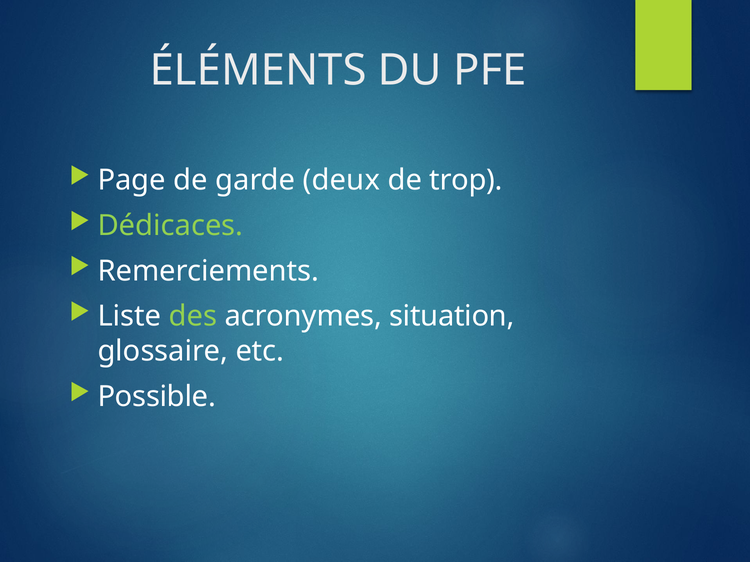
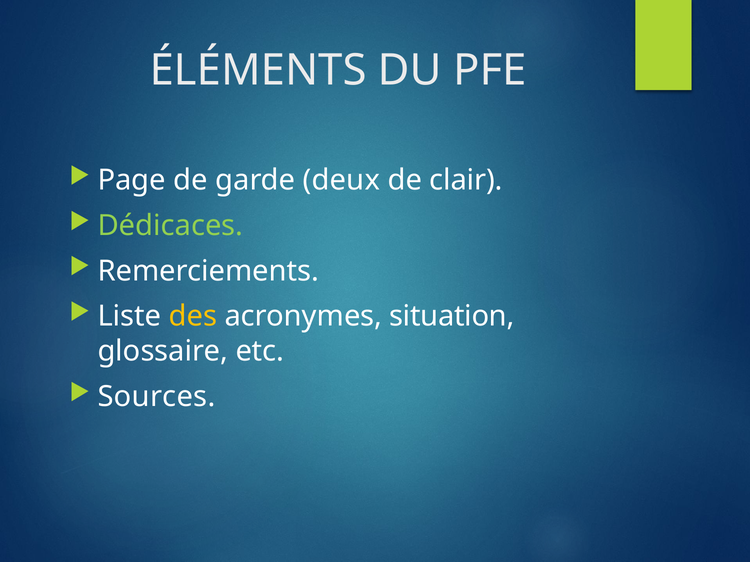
trop: trop -> clair
des colour: light green -> yellow
Possible: Possible -> Sources
